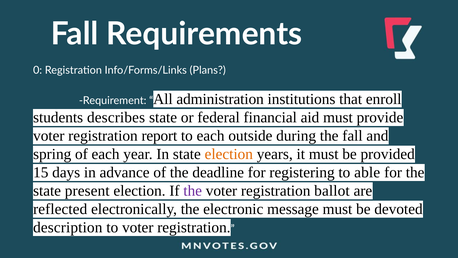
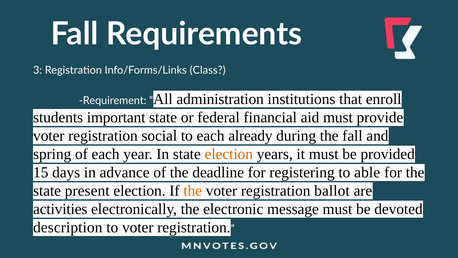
0: 0 -> 3
Plans: Plans -> Class
describes: describes -> important
report: report -> social
outside: outside -> already
the at (193, 191) colour: purple -> orange
reflected: reflected -> activities
